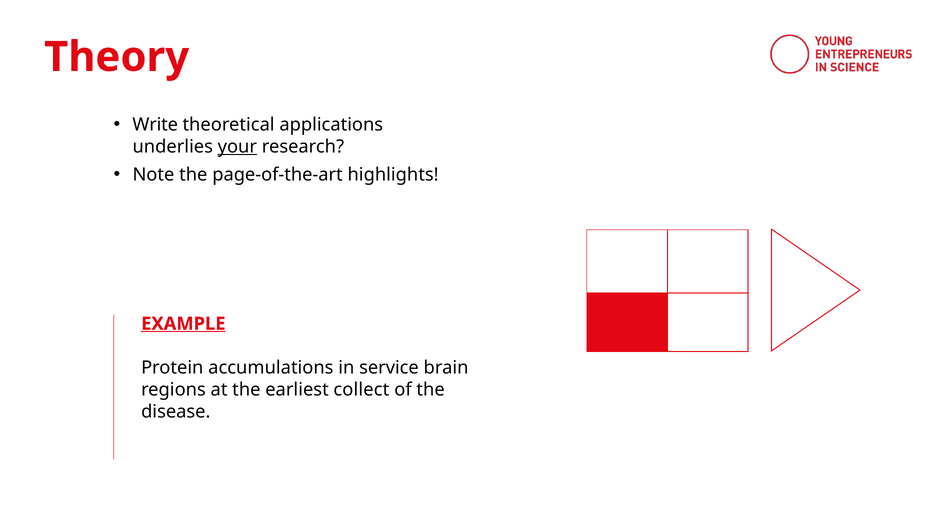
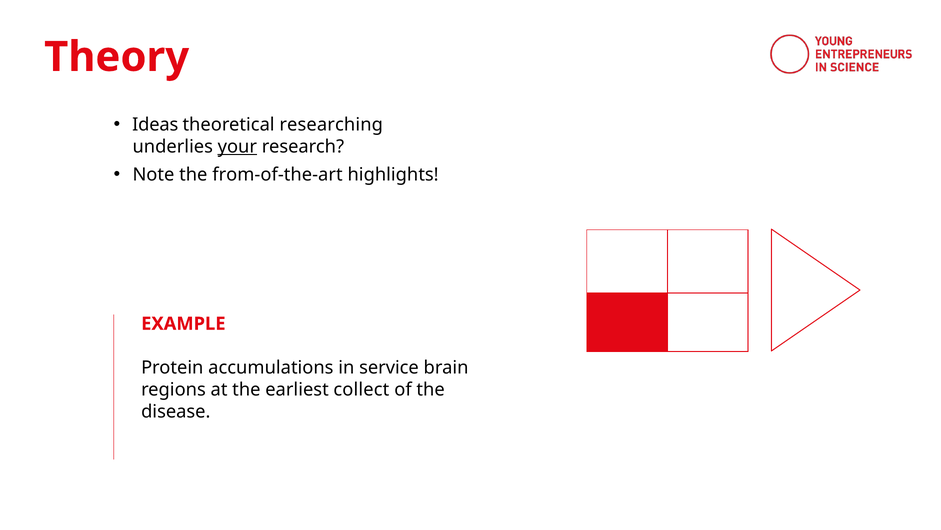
Write: Write -> Ideas
applications: applications -> researching
page-of-the-art: page-of-the-art -> from-of-the-art
EXAMPLE underline: present -> none
